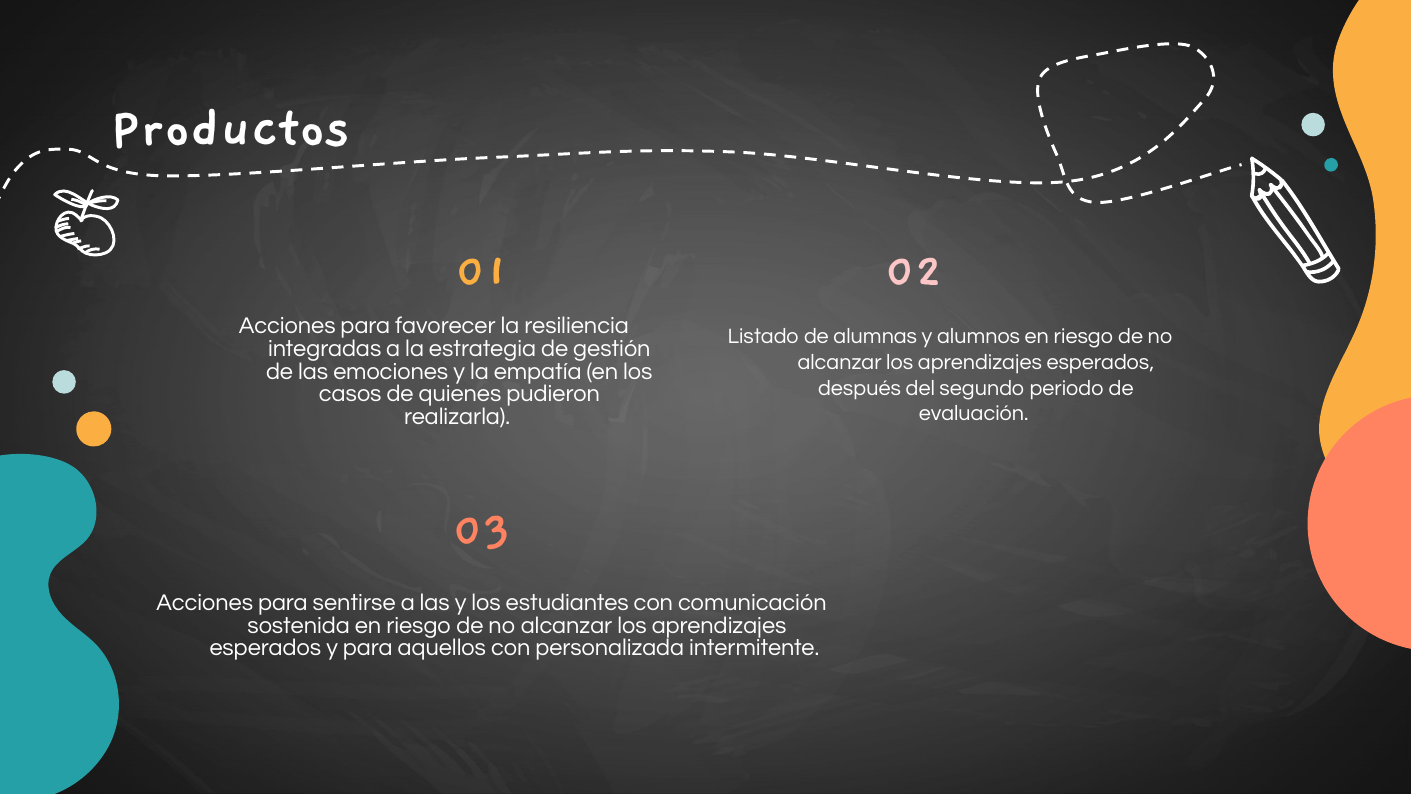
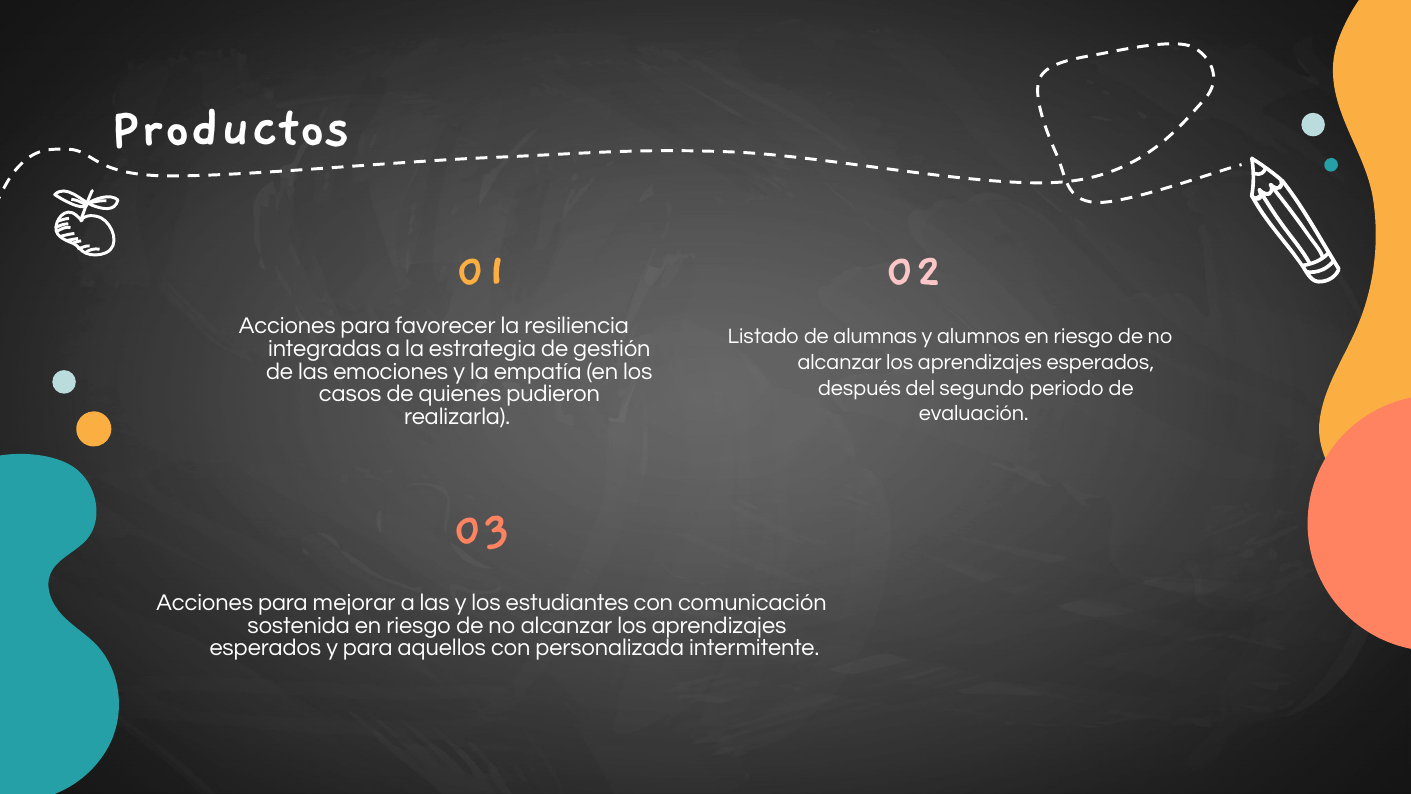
sentirse: sentirse -> mejorar
